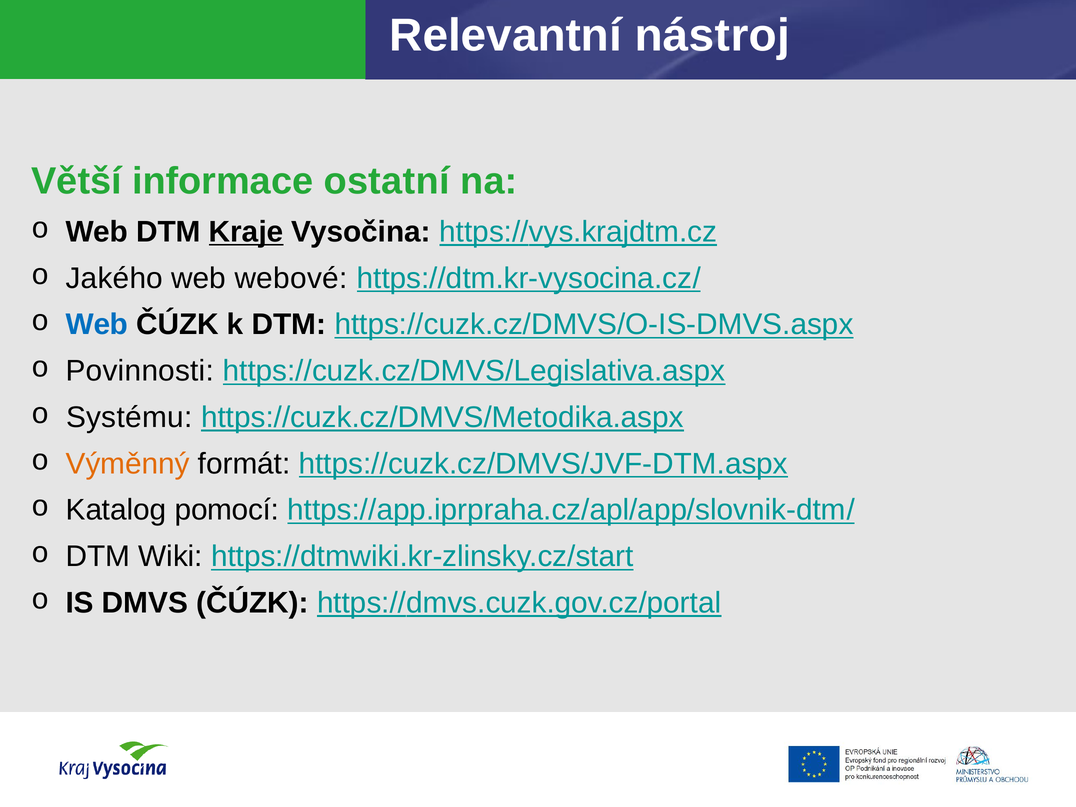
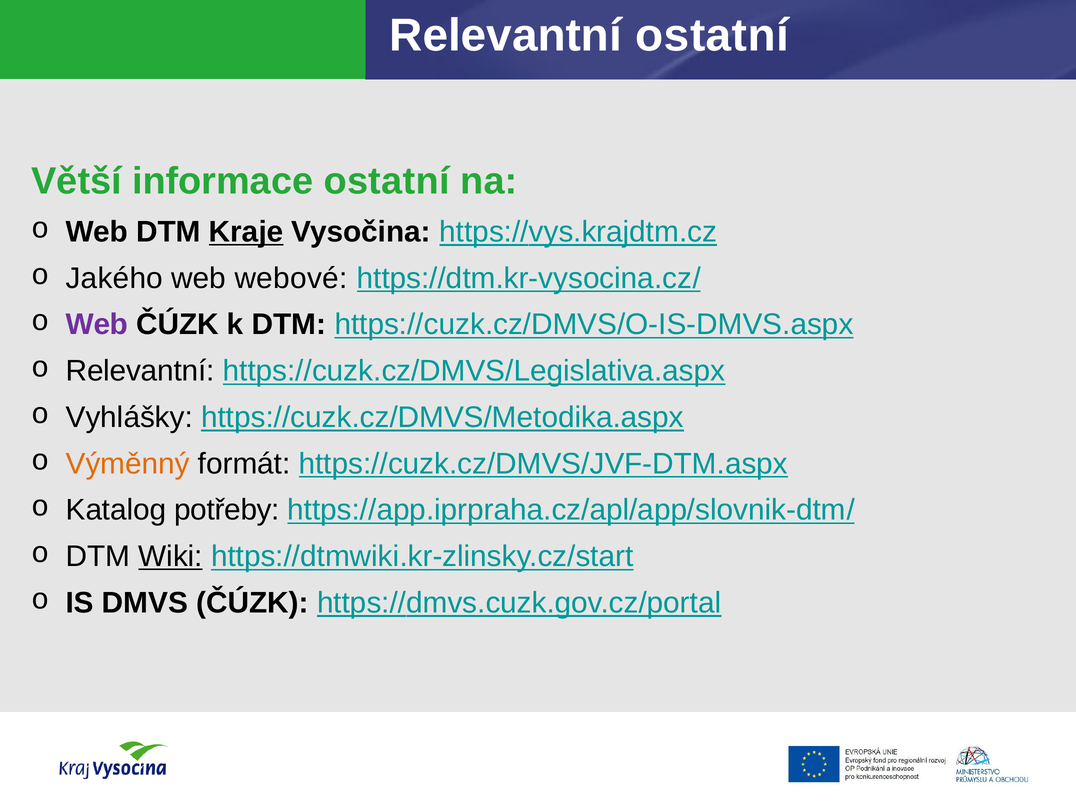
Relevantní nástroj: nástroj -> ostatní
Web at (97, 325) colour: blue -> purple
Povinnosti at (140, 371): Povinnosti -> Relevantní
Systému: Systému -> Vyhlášky
pomocí: pomocí -> potřeby
Wiki underline: none -> present
